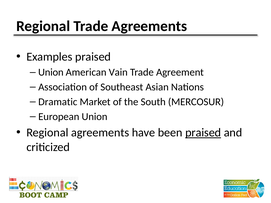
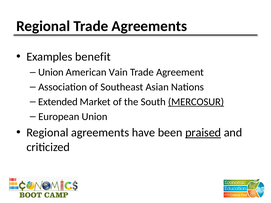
Examples praised: praised -> benefit
Dramatic: Dramatic -> Extended
MERCOSUR underline: none -> present
